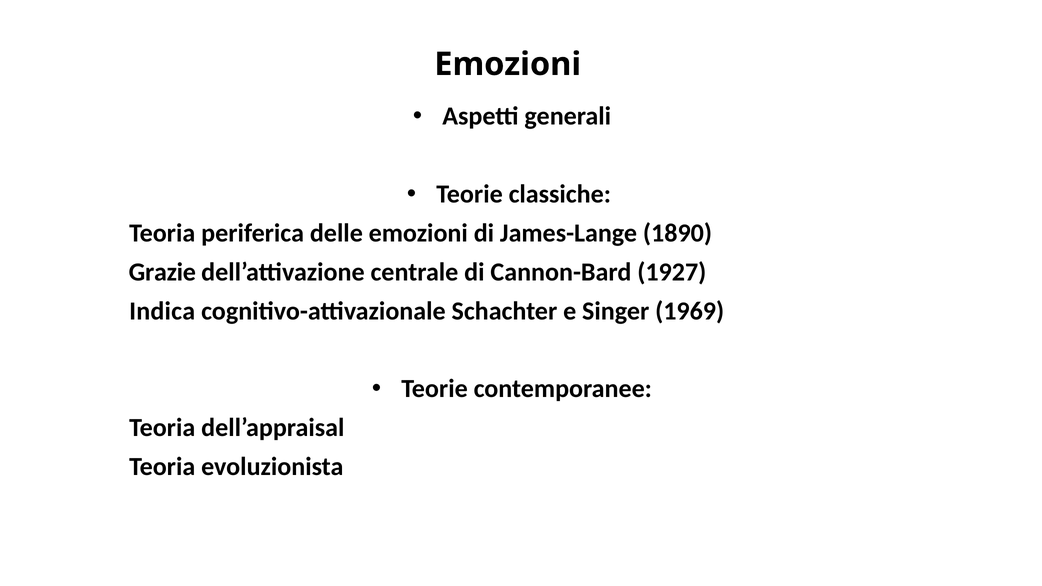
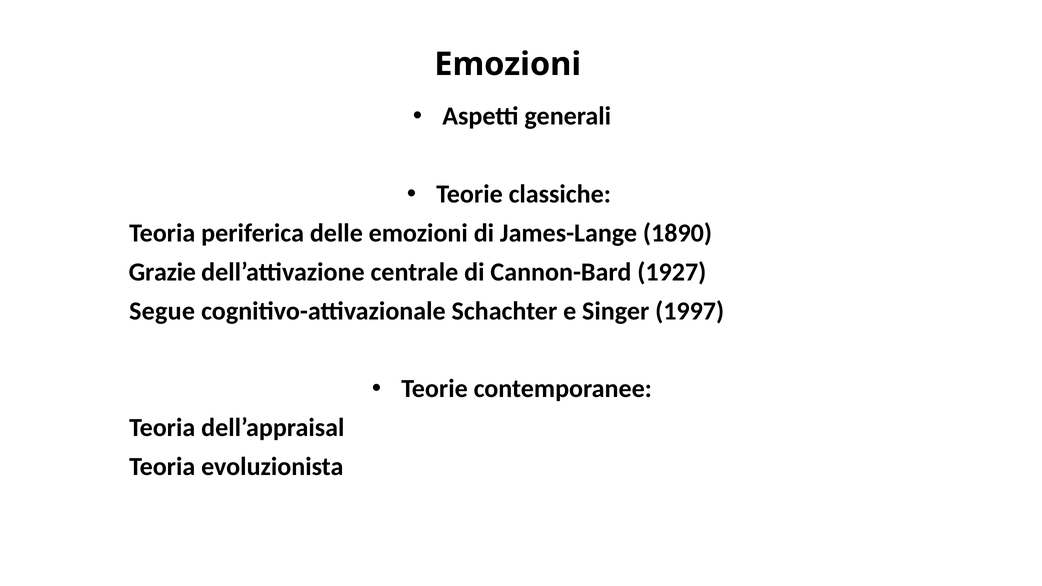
Indica: Indica -> Segue
1969: 1969 -> 1997
